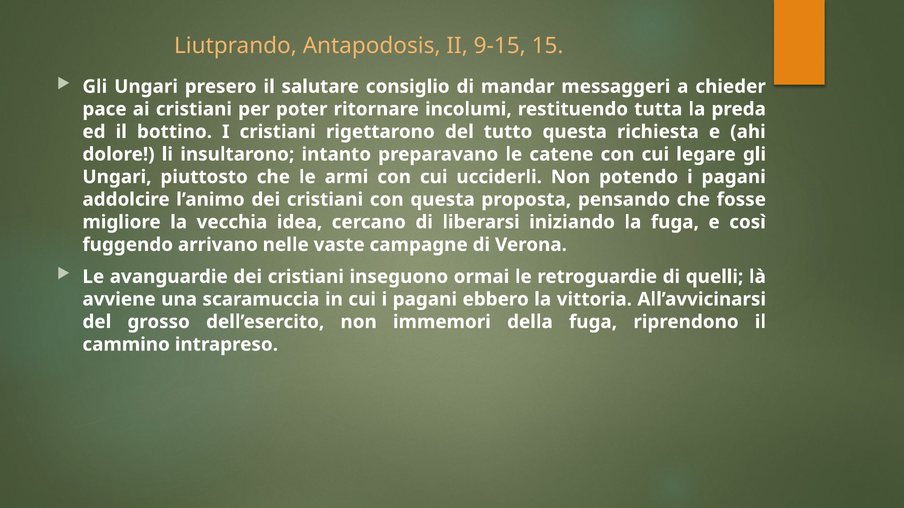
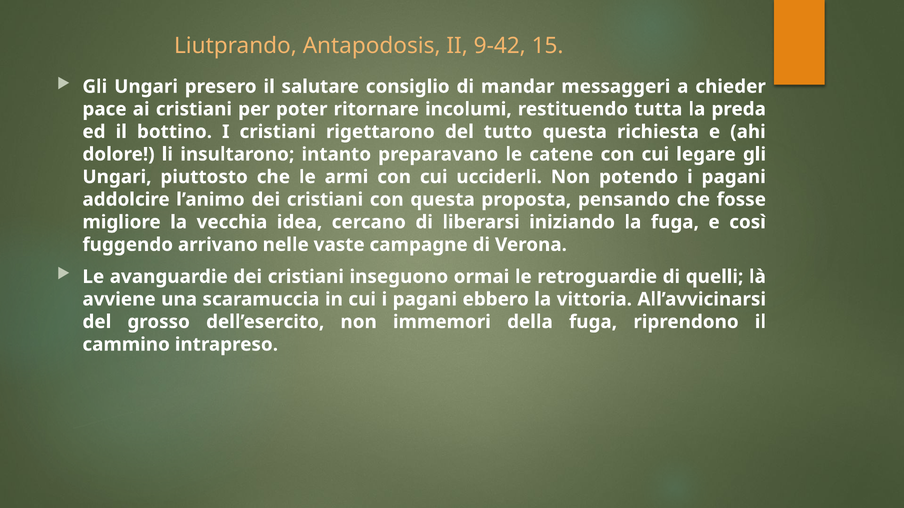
9-15: 9-15 -> 9-42
